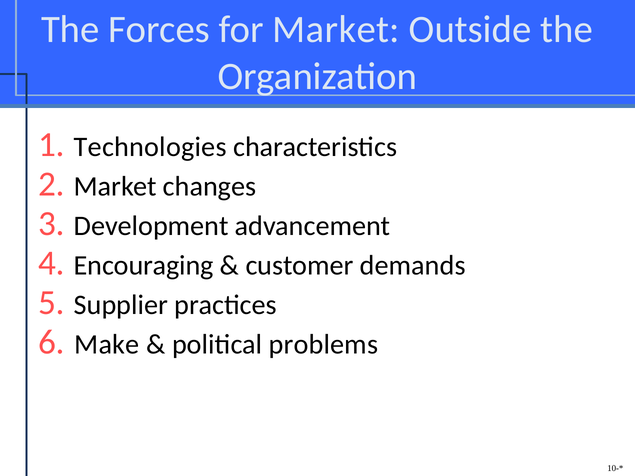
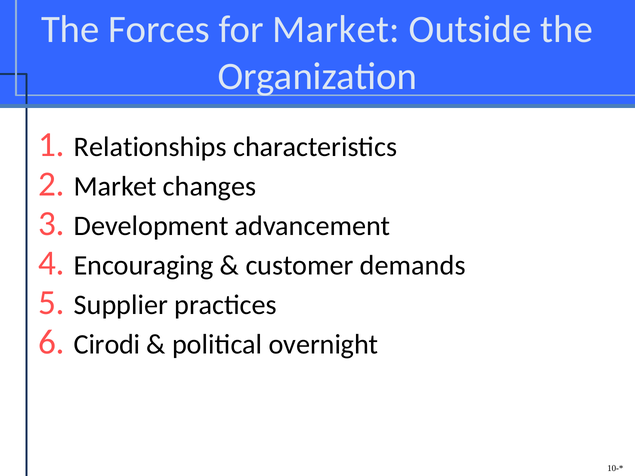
Technologies: Technologies -> Relationships
Make: Make -> Cirodi
problems: problems -> overnight
